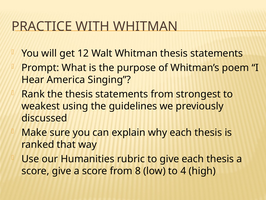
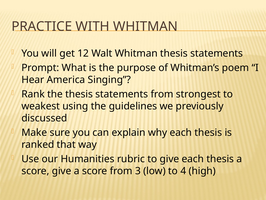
8: 8 -> 3
